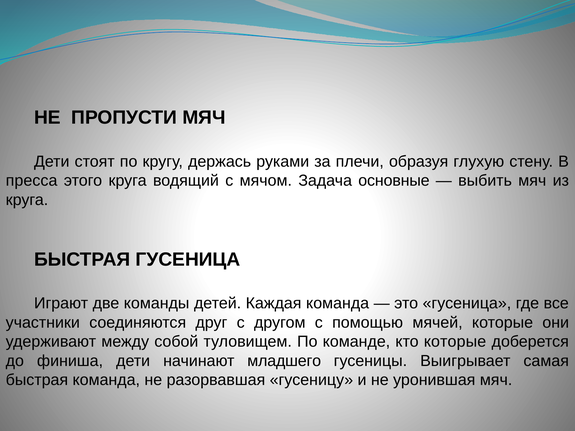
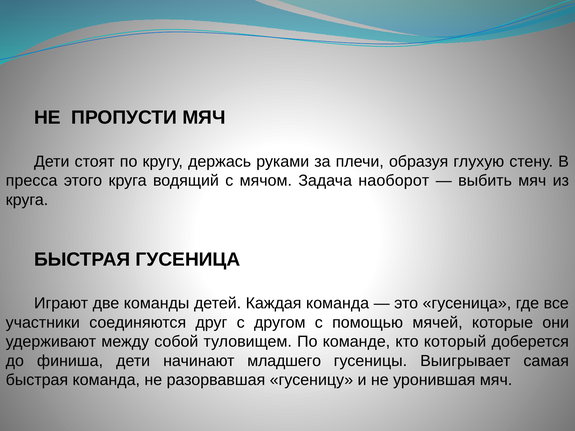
основные: основные -> наоборот
кто которые: которые -> который
